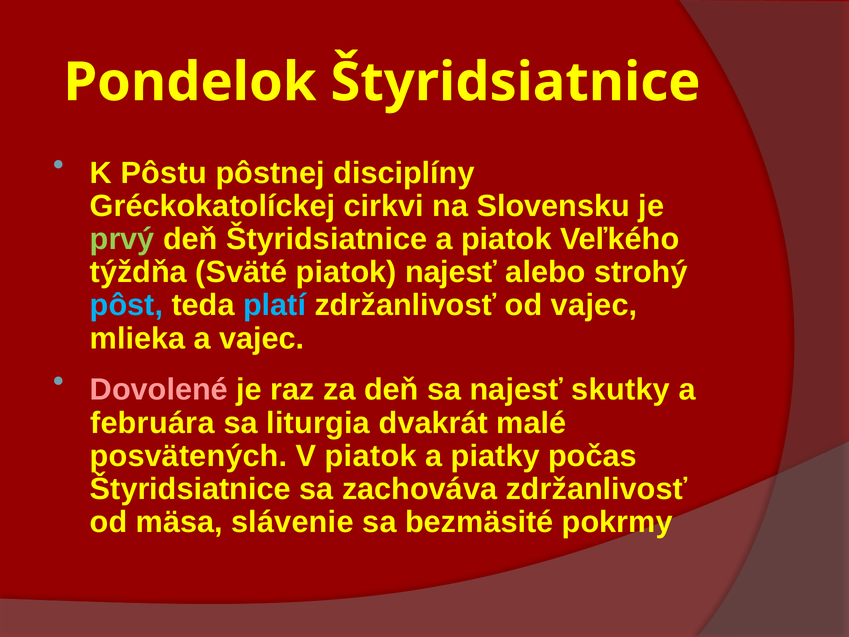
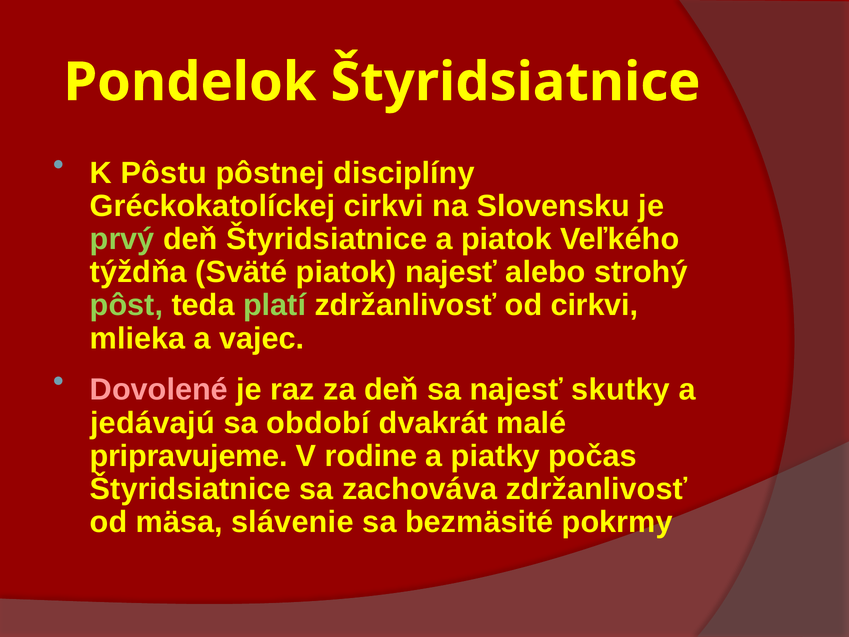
pôst colour: light blue -> light green
platí colour: light blue -> light green
od vajec: vajec -> cirkvi
februára: februára -> jedávajú
liturgia: liturgia -> období
posvätených: posvätených -> pripravujeme
V piatok: piatok -> rodine
